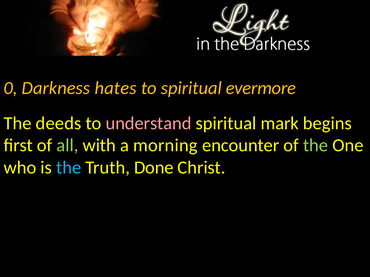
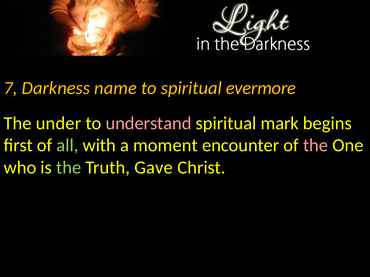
0: 0 -> 7
hates: hates -> name
deeds: deeds -> under
morning: morning -> moment
the at (316, 146) colour: light green -> pink
the at (69, 168) colour: light blue -> light green
Done: Done -> Gave
